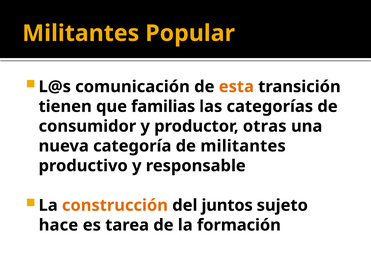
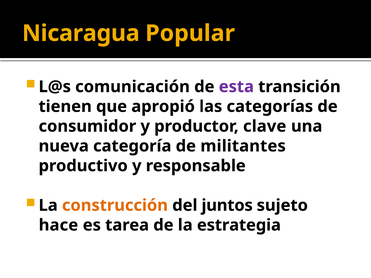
Militantes at (81, 33): Militantes -> Nicaragua
esta colour: orange -> purple
familias: familias -> apropió
otras: otras -> clave
formación: formación -> estrategia
